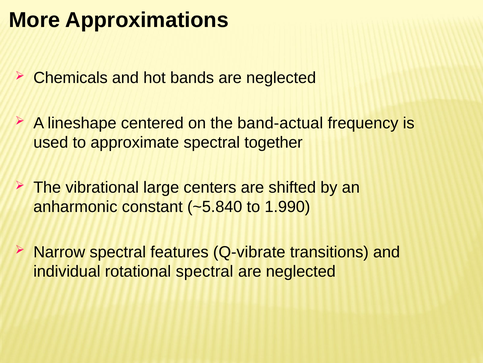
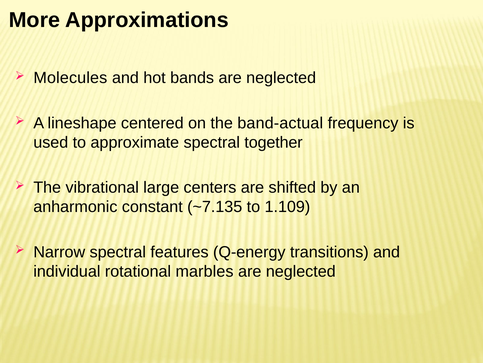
Chemicals: Chemicals -> Molecules
~5.840: ~5.840 -> ~7.135
1.990: 1.990 -> 1.109
Q-vibrate: Q-vibrate -> Q-energy
rotational spectral: spectral -> marbles
